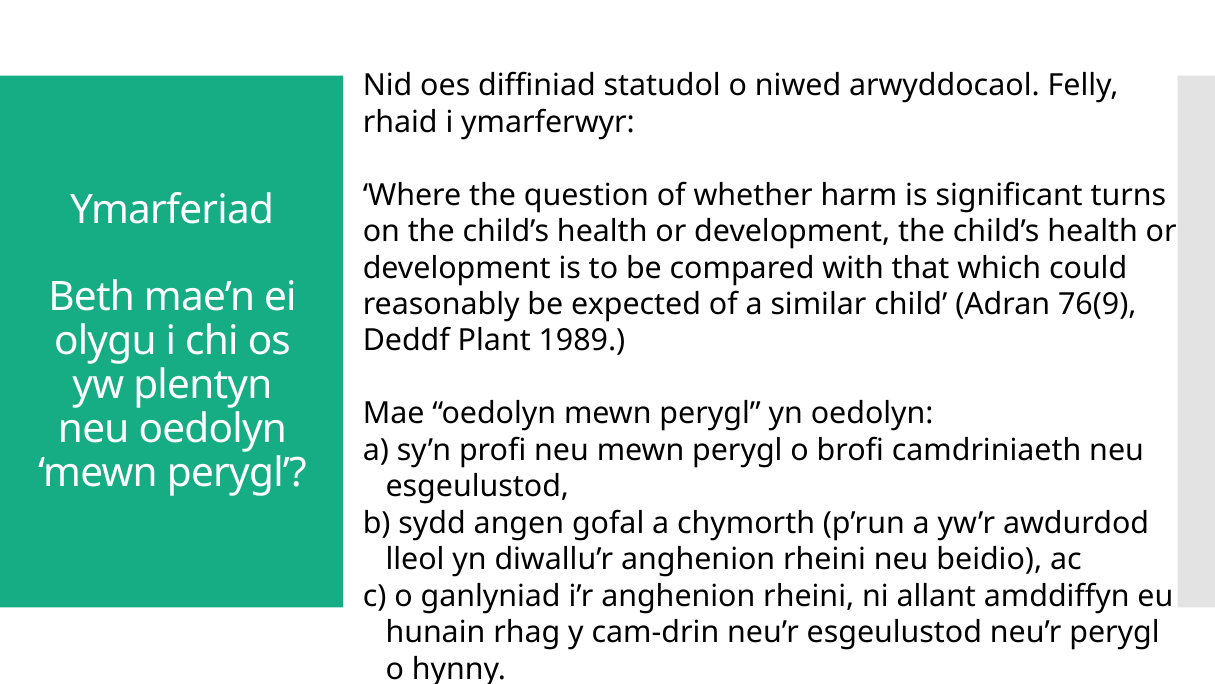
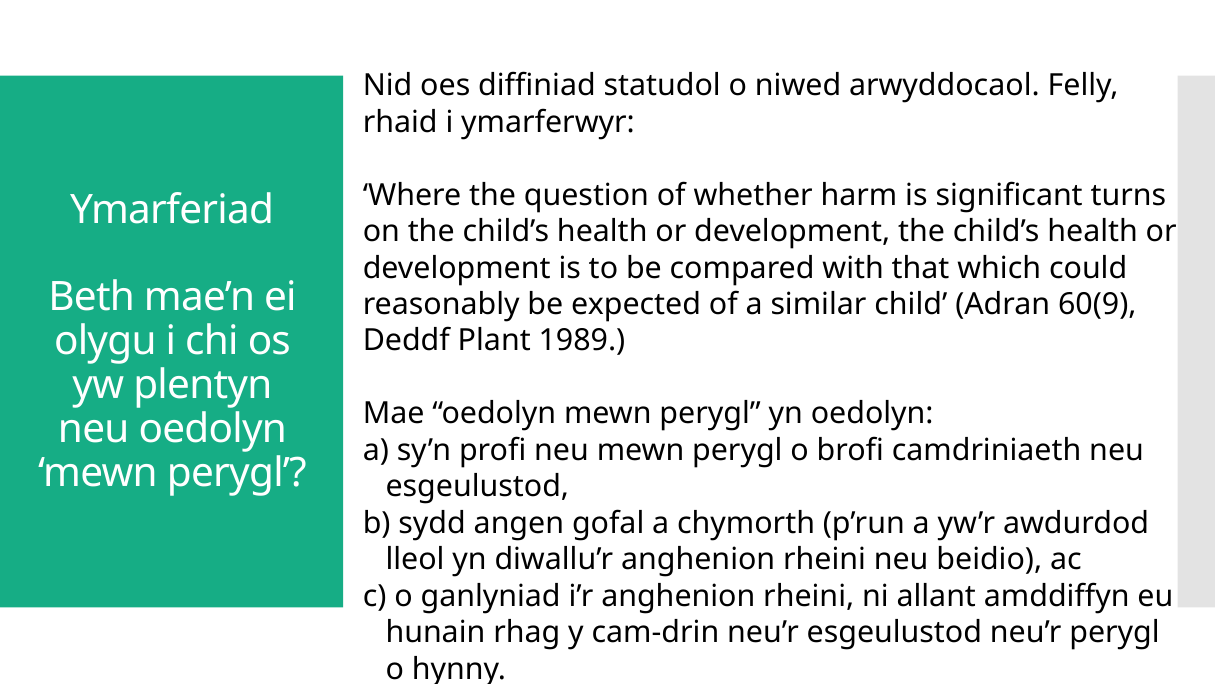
76(9: 76(9 -> 60(9
